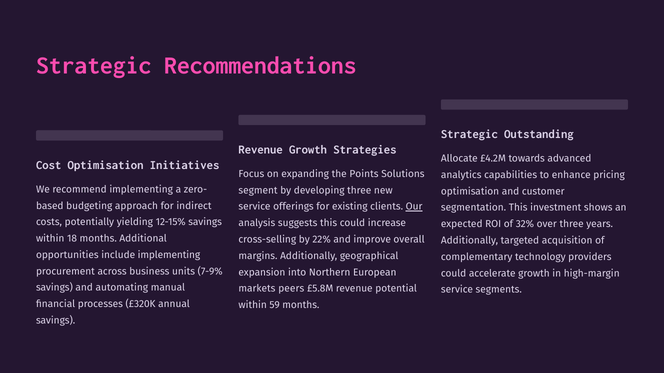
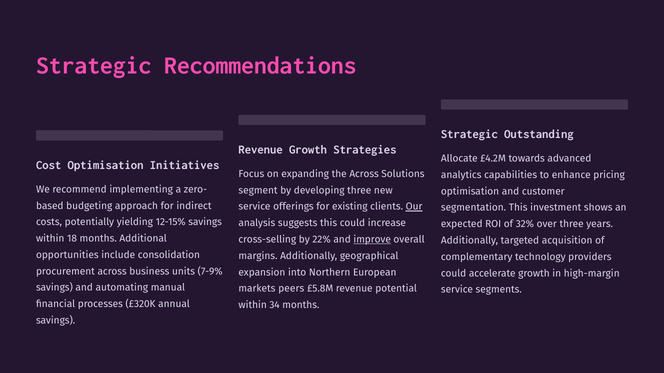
the Points: Points -> Across
improve underline: none -> present
include implementing: implementing -> consolidation
59: 59 -> 34
